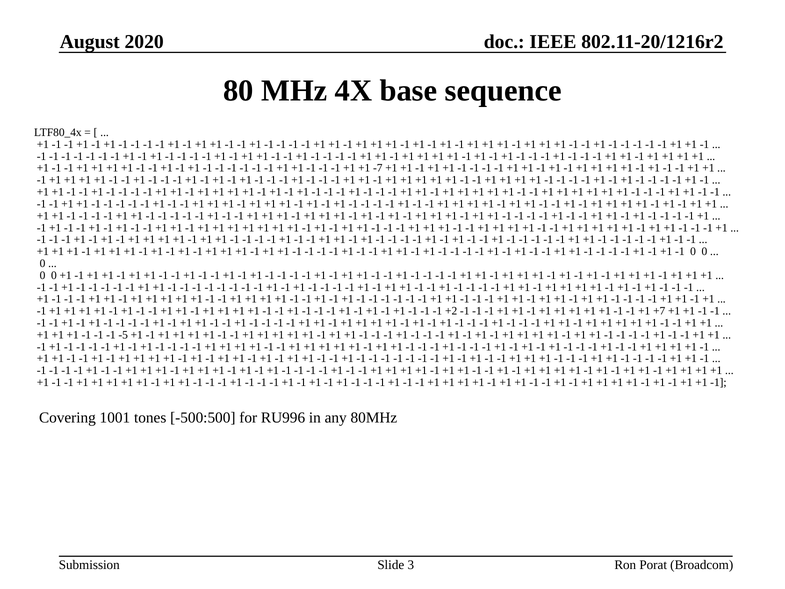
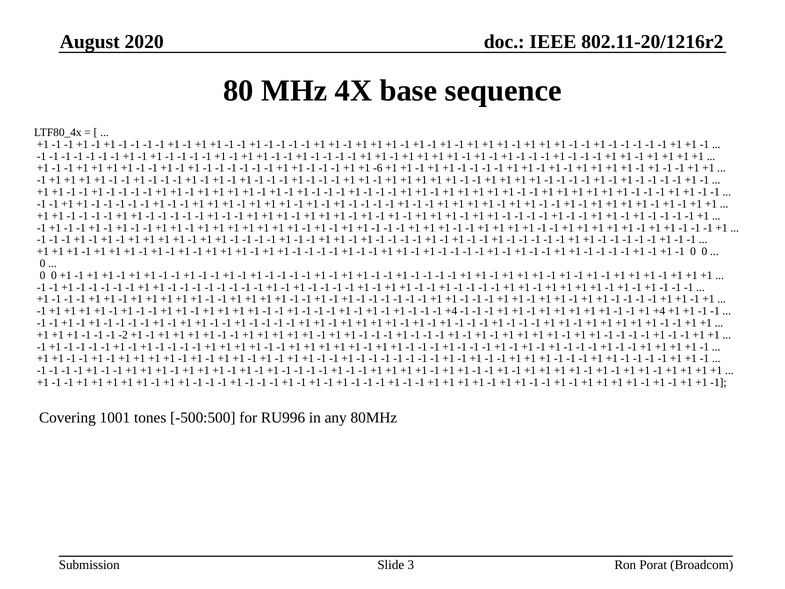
-7: -7 -> -6
-1 +2: +2 -> +4
+1 +7: +7 -> +4
-5: -5 -> -2
